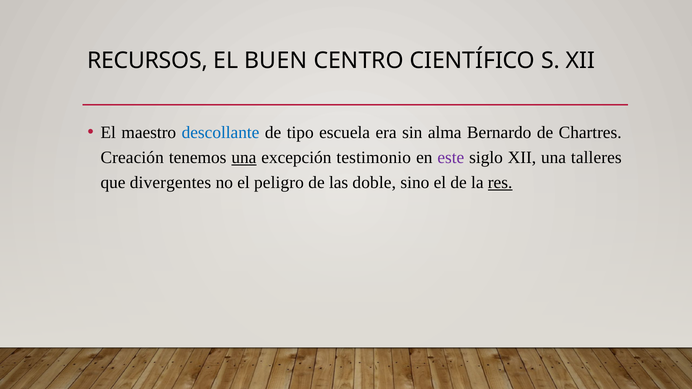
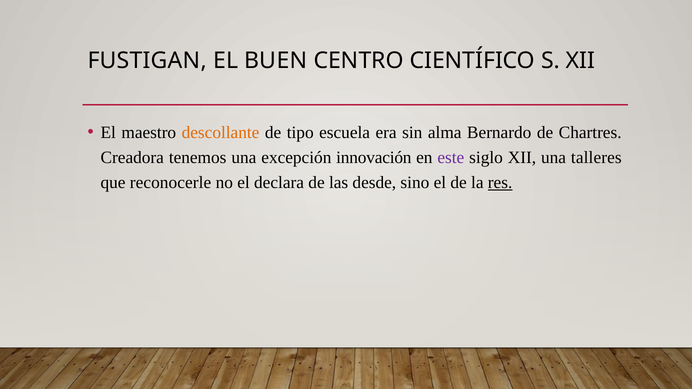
RECURSOS: RECURSOS -> FUSTIGAN
descollante colour: blue -> orange
Creación: Creación -> Creadora
una at (244, 158) underline: present -> none
testimonio: testimonio -> innovación
divergentes: divergentes -> reconocerle
peligro: peligro -> declara
doble: doble -> desde
